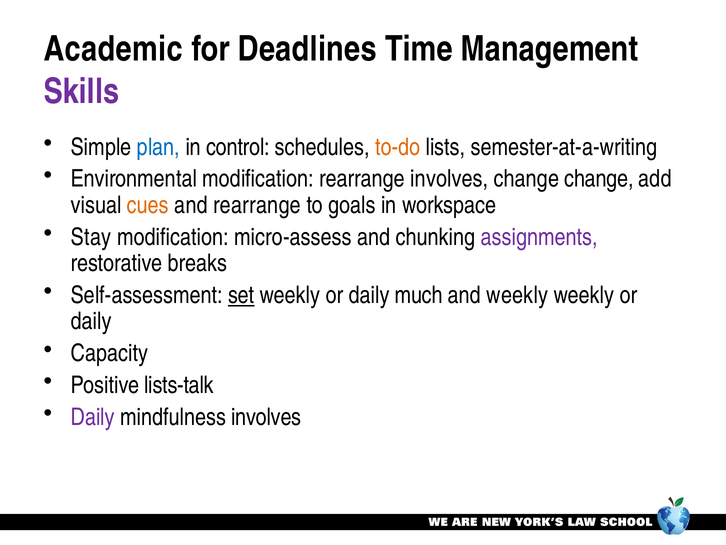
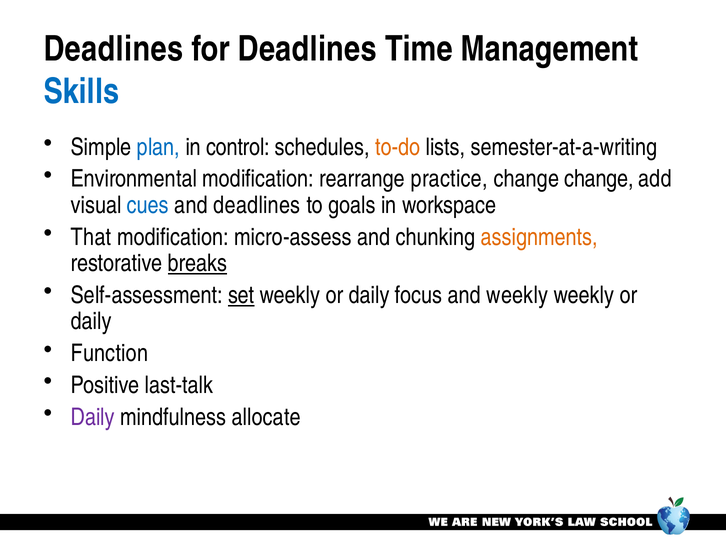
Academic at (113, 49): Academic -> Deadlines
Skills colour: purple -> blue
rearrange involves: involves -> practice
cues colour: orange -> blue
and rearrange: rearrange -> deadlines
Stay: Stay -> That
assignments colour: purple -> orange
breaks underline: none -> present
much: much -> focus
Capacity: Capacity -> Function
lists-talk: lists-talk -> last-talk
mindfulness involves: involves -> allocate
